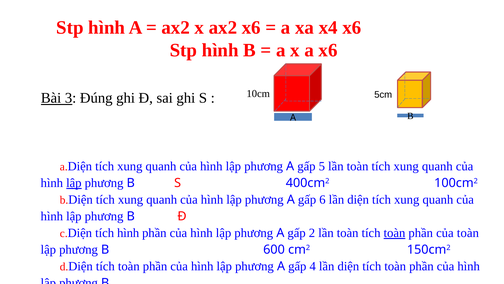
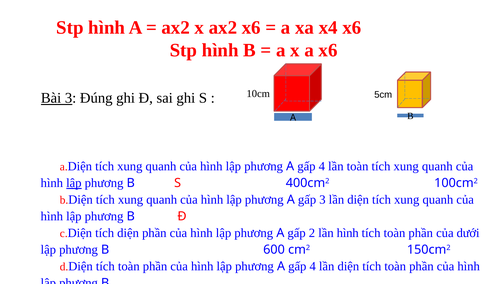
5 at (322, 166): 5 -> 4
gấp 6: 6 -> 3
tích hình: hình -> diện
2 lần toàn: toàn -> hình
toàn at (394, 233) underline: present -> none
của toàn: toàn -> dưới
